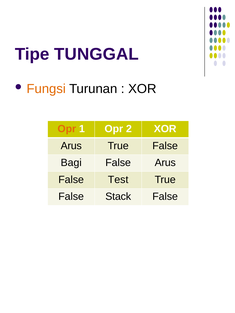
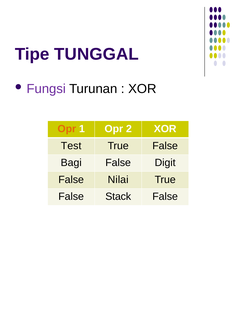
Fungsi colour: orange -> purple
Arus at (71, 146): Arus -> Test
False Arus: Arus -> Digit
Test: Test -> Nilai
